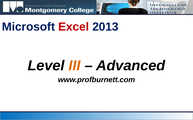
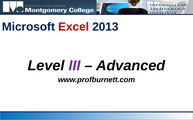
III colour: orange -> purple
